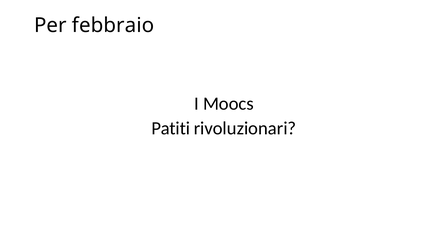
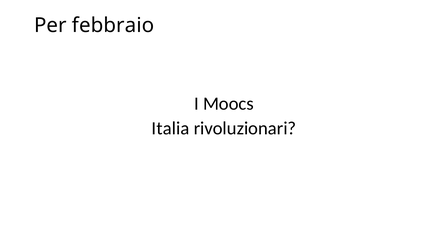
Patiti: Patiti -> Italia
